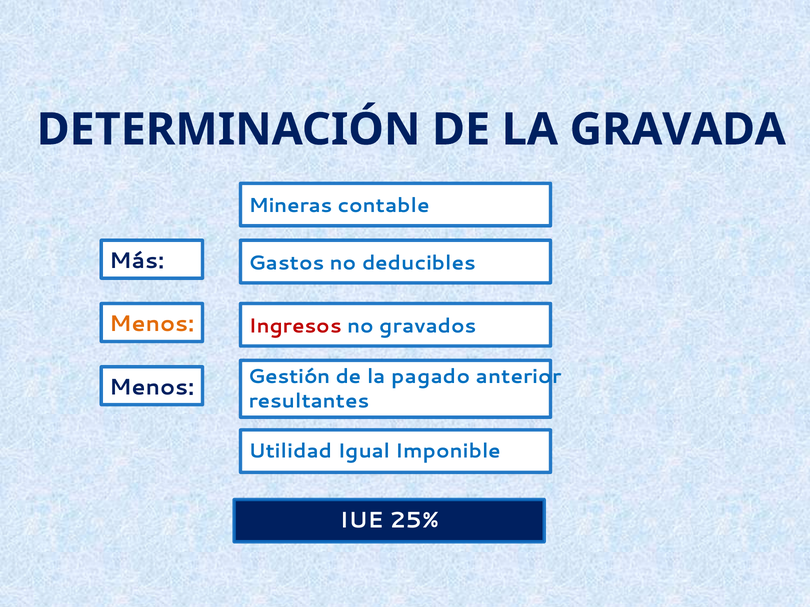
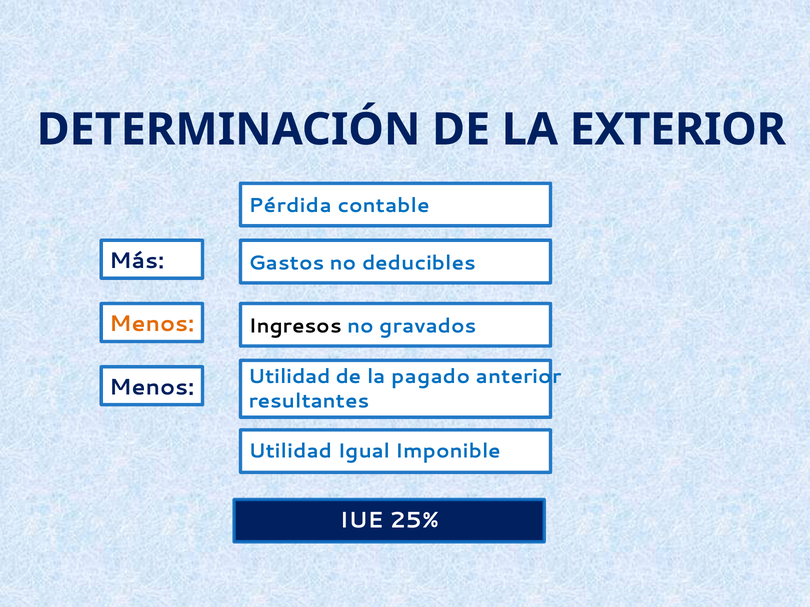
GRAVADA: GRAVADA -> EXTERIOR
Mineras: Mineras -> Pérdida
Ingresos colour: red -> black
Gestión at (289, 377): Gestión -> Utilidad
